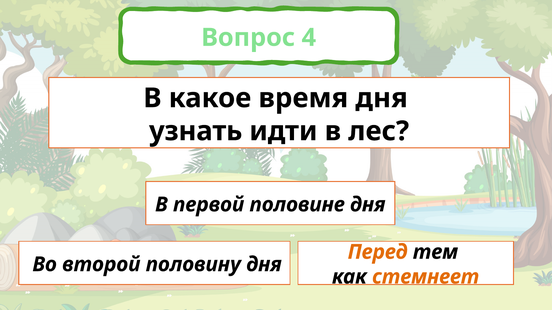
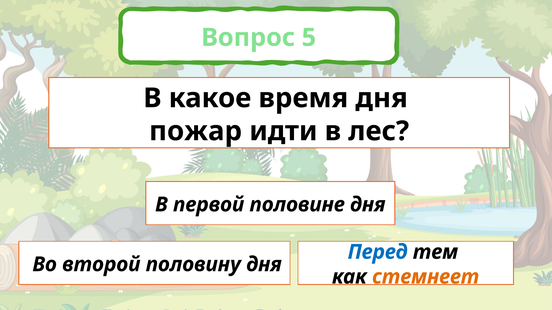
4: 4 -> 5
узнать: узнать -> пожар
Перед colour: orange -> blue
